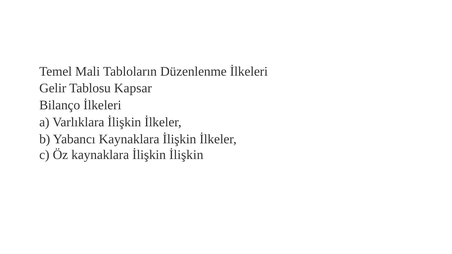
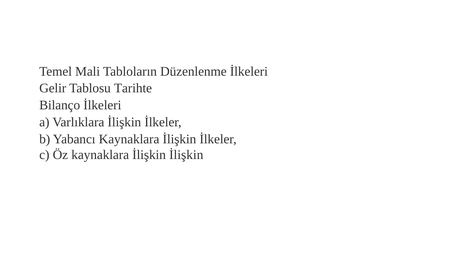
Kapsar: Kapsar -> Tarihte
